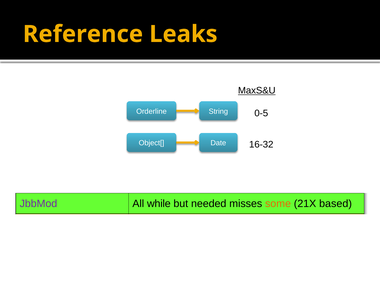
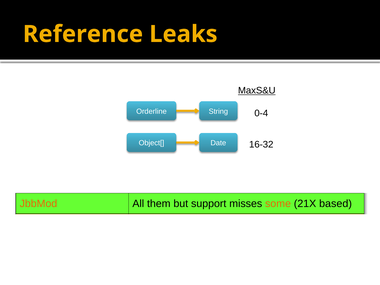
0-5: 0-5 -> 0-4
JbbMod colour: purple -> orange
while: while -> them
but needed: needed -> support
